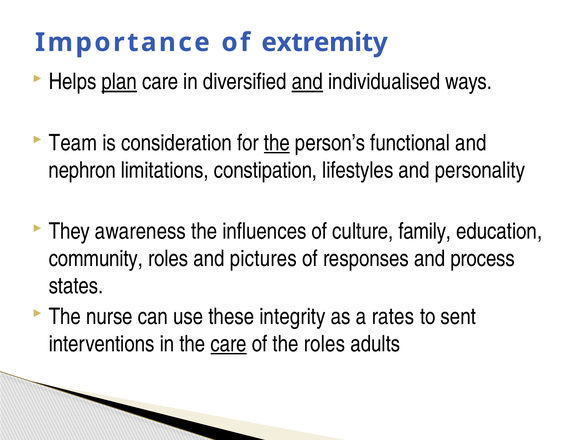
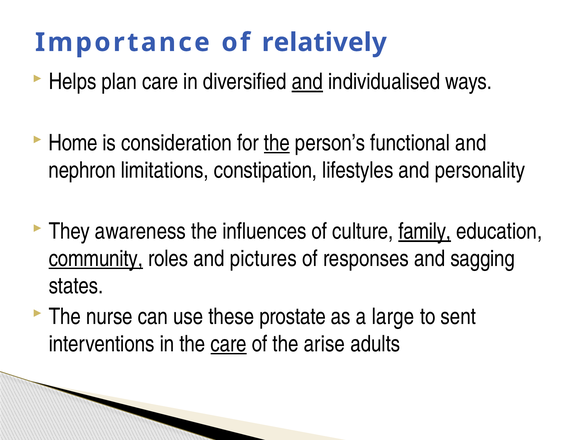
extremity: extremity -> relatively
plan underline: present -> none
Team: Team -> Home
family underline: none -> present
community underline: none -> present
process: process -> sagging
integrity: integrity -> prostate
rates: rates -> large
the roles: roles -> arise
